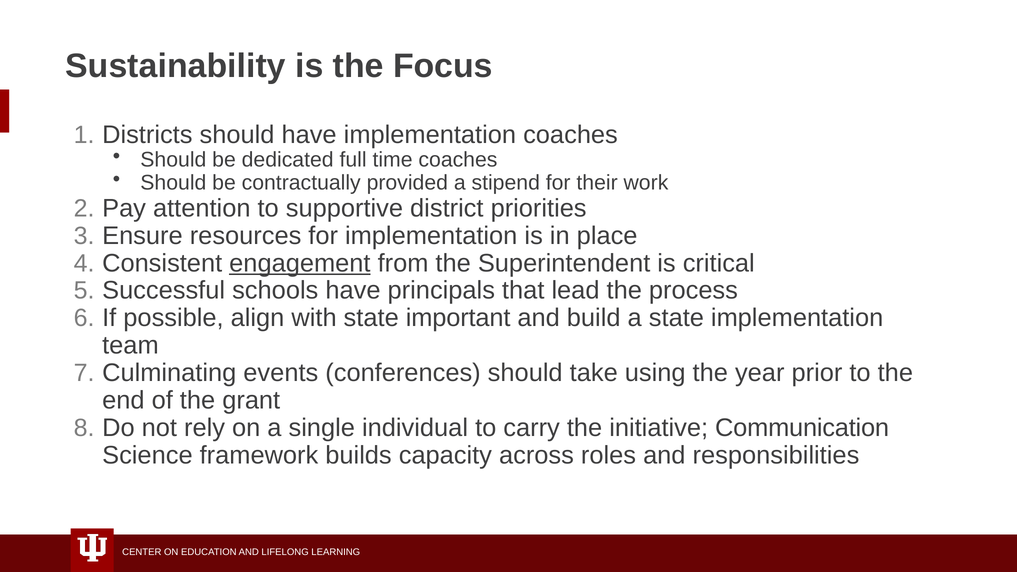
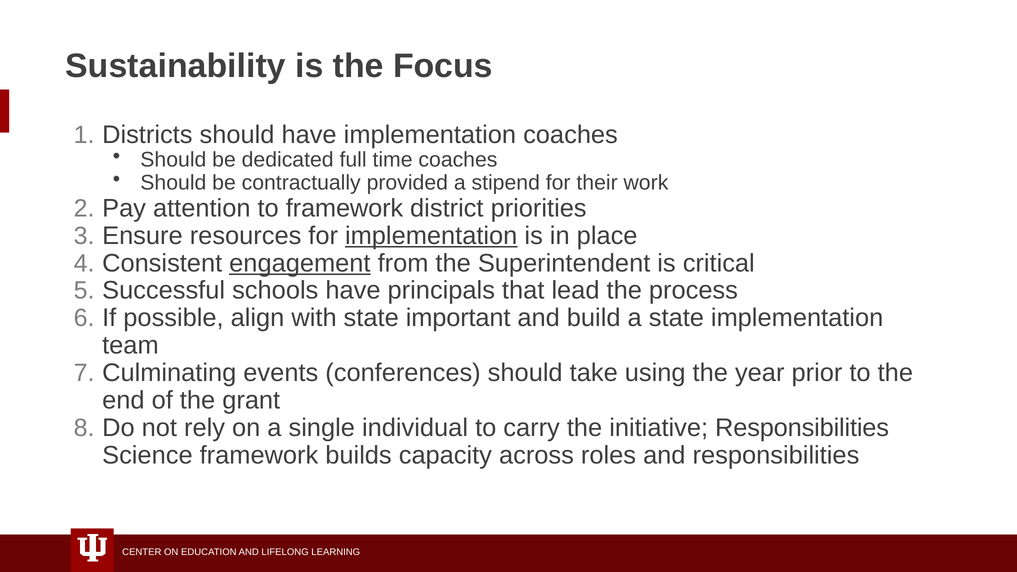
to supportive: supportive -> framework
implementation at (431, 236) underline: none -> present
initiative Communication: Communication -> Responsibilities
